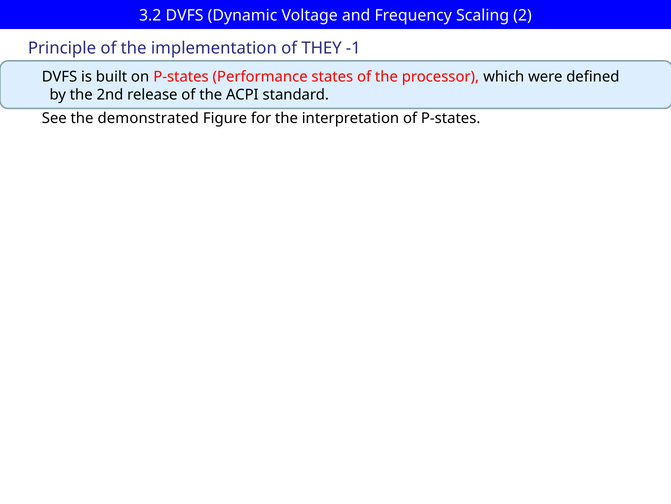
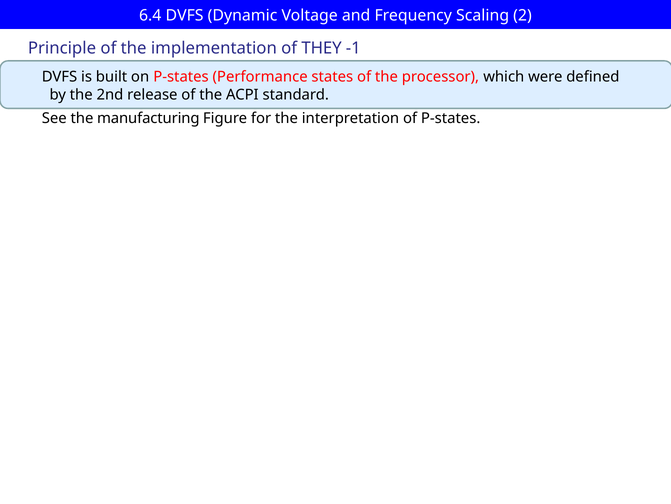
3.2: 3.2 -> 6.4
demonstrated: demonstrated -> manufacturing
